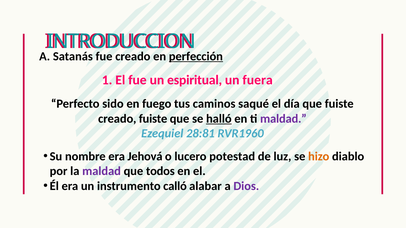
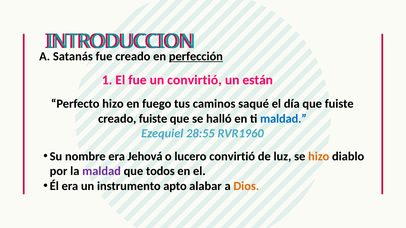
un espiritual: espiritual -> convirtió
fuera: fuera -> están
Perfecto sido: sido -> hizo
halló underline: present -> none
maldad at (283, 119) colour: purple -> blue
28:81: 28:81 -> 28:55
lucero potestad: potestad -> convirtió
calló: calló -> apto
Dios colour: purple -> orange
